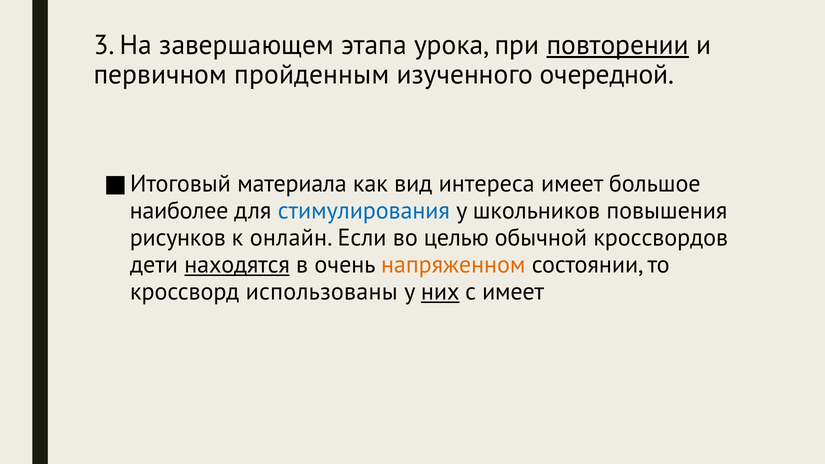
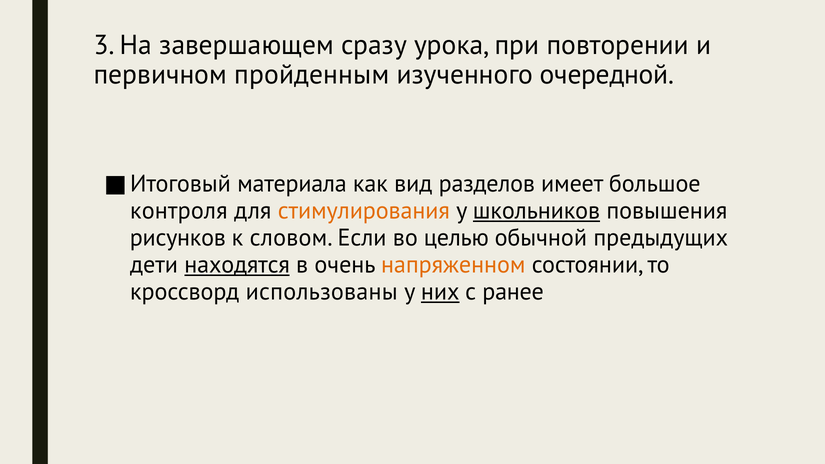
этапа: этапа -> сразу
повторении underline: present -> none
интереса: интереса -> разделов
наиболее: наиболее -> контроля
стимулирования colour: blue -> orange
школьников underline: none -> present
онлайн: онлайн -> словом
кроссвордов: кроссвордов -> предыдущих
с имеет: имеет -> ранее
